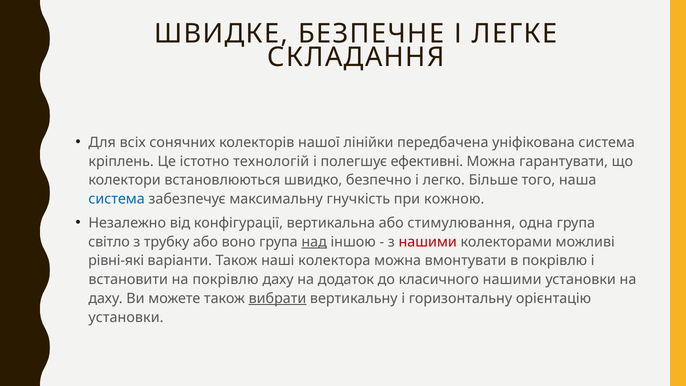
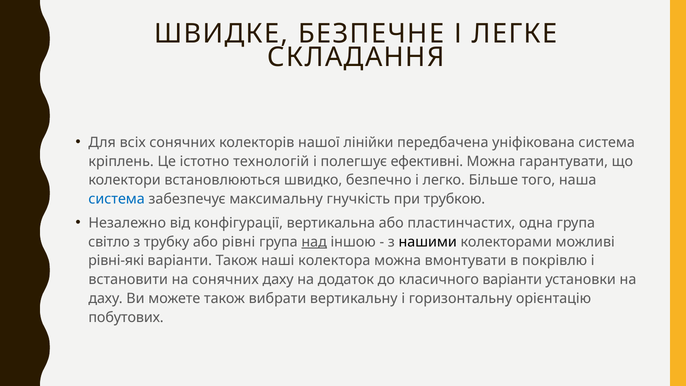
кожною: кожною -> трубкою
стимулювання: стимулювання -> пластинчастих
воно: воно -> рівні
нашими at (428, 242) colour: red -> black
на покрівлю: покрівлю -> сонячних
класичного нашими: нашими -> варіанти
вибрати underline: present -> none
установки at (126, 317): установки -> побутових
